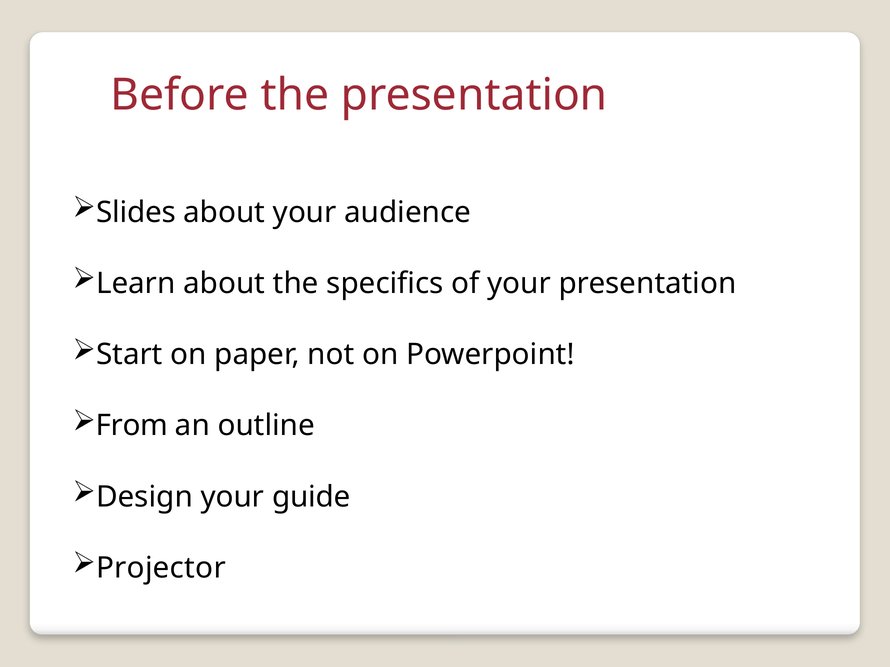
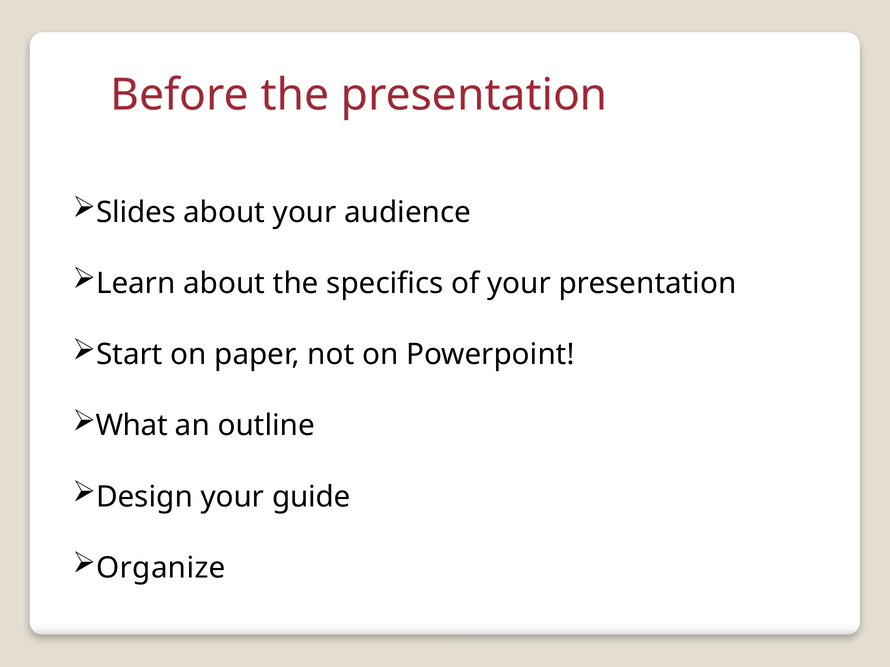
From: From -> What
Projector: Projector -> Organize
